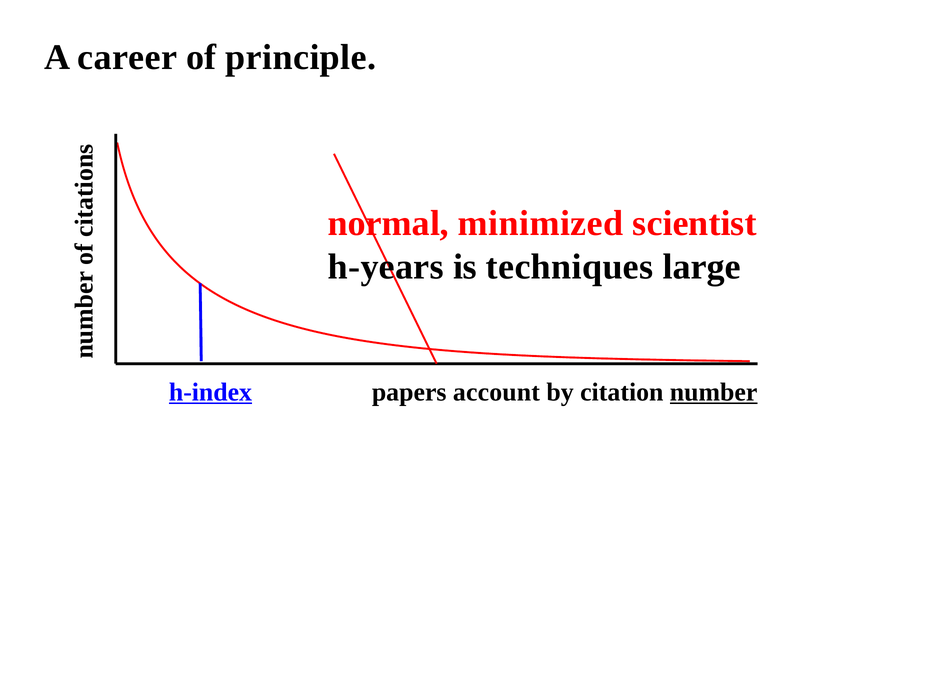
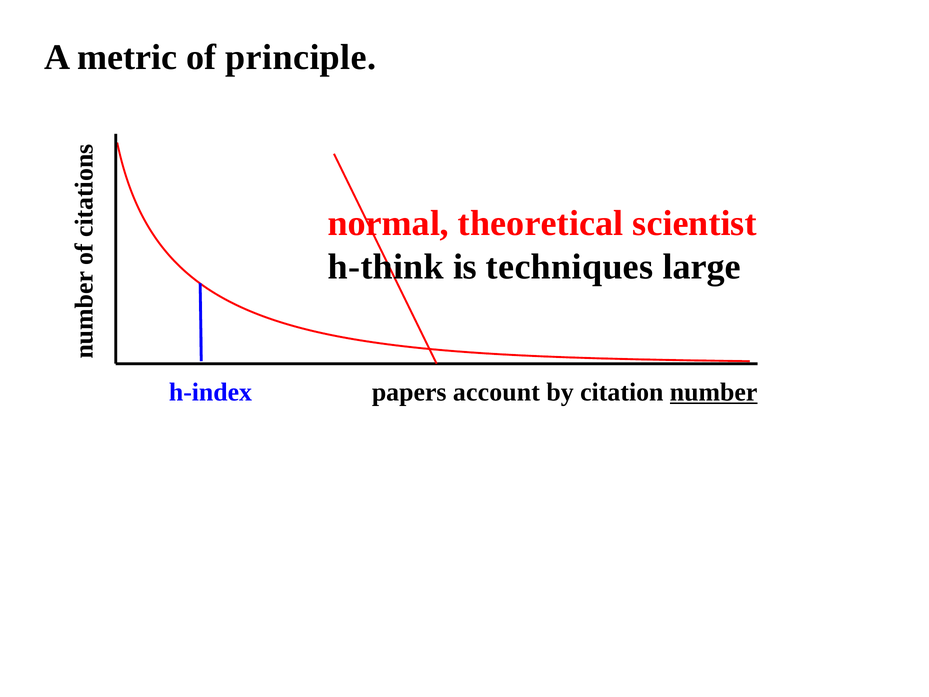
career: career -> metric
minimized: minimized -> theoretical
h-years: h-years -> h-think
h-index underline: present -> none
